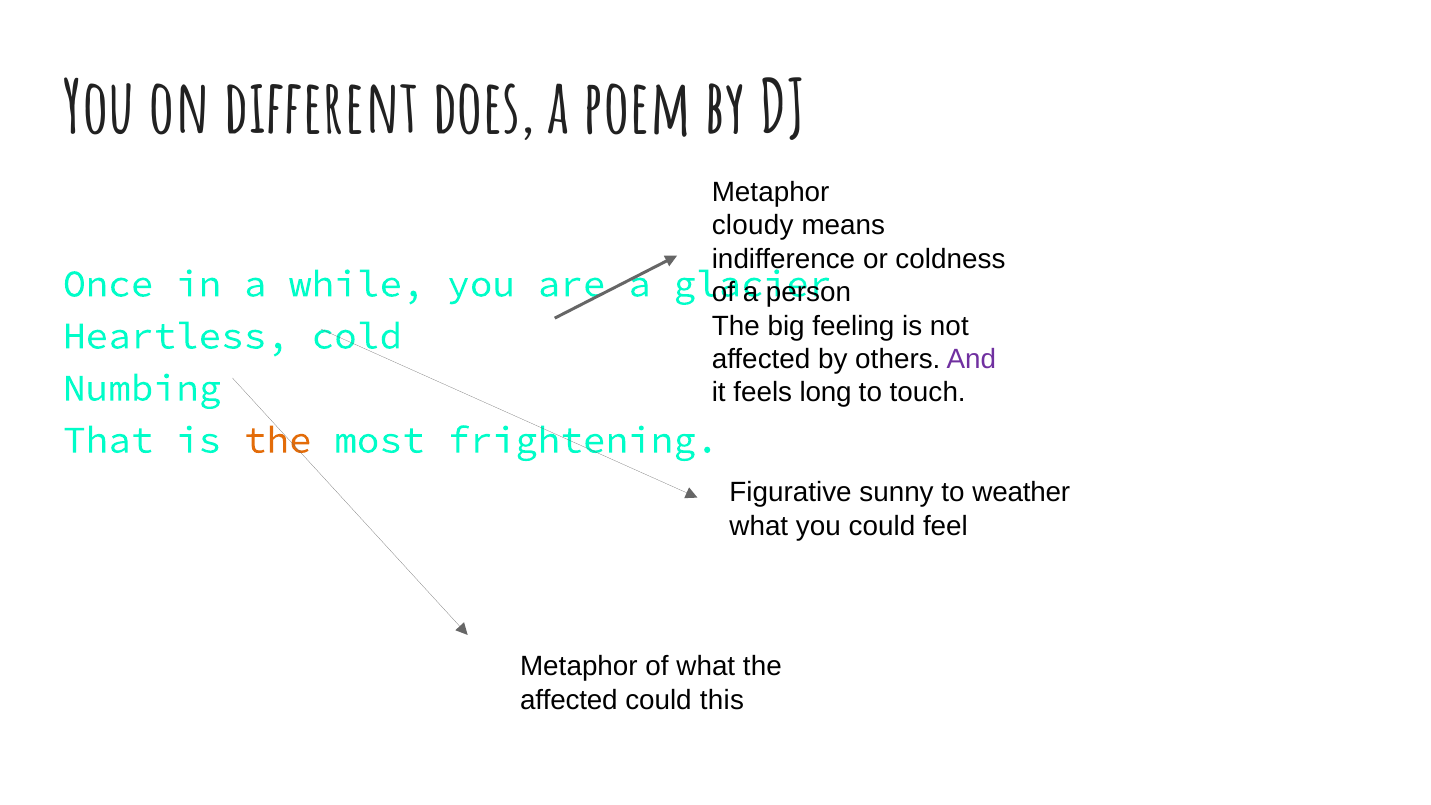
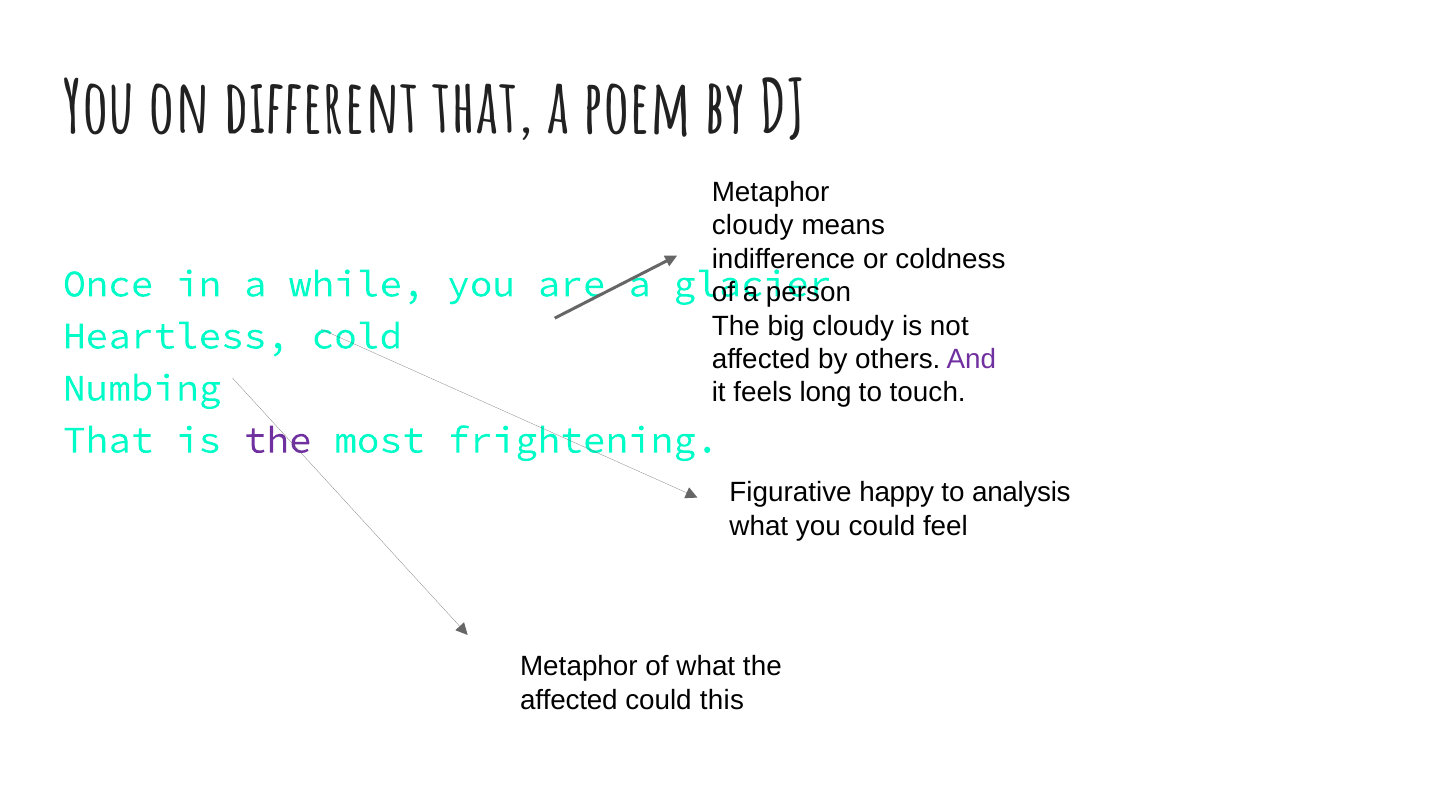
different does: does -> that
big feeling: feeling -> cloudy
the at (278, 440) colour: orange -> purple
sunny: sunny -> happy
weather: weather -> analysis
